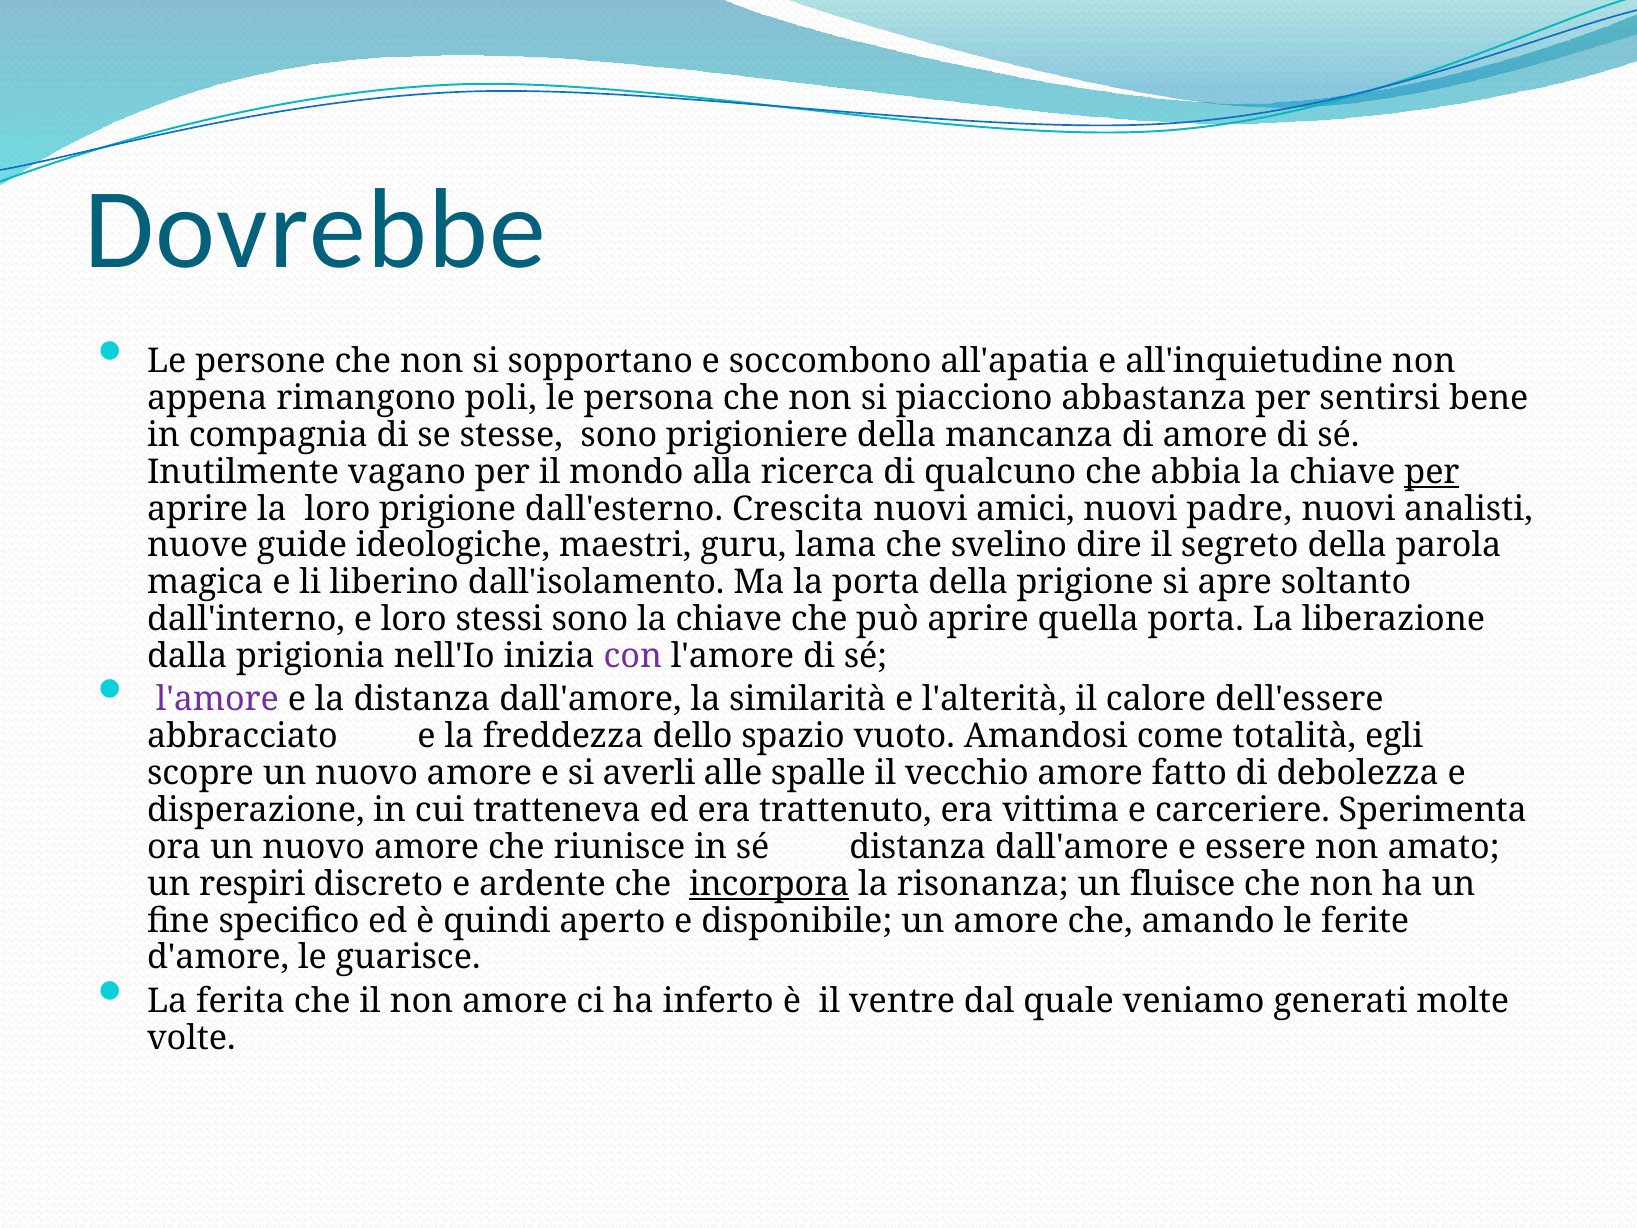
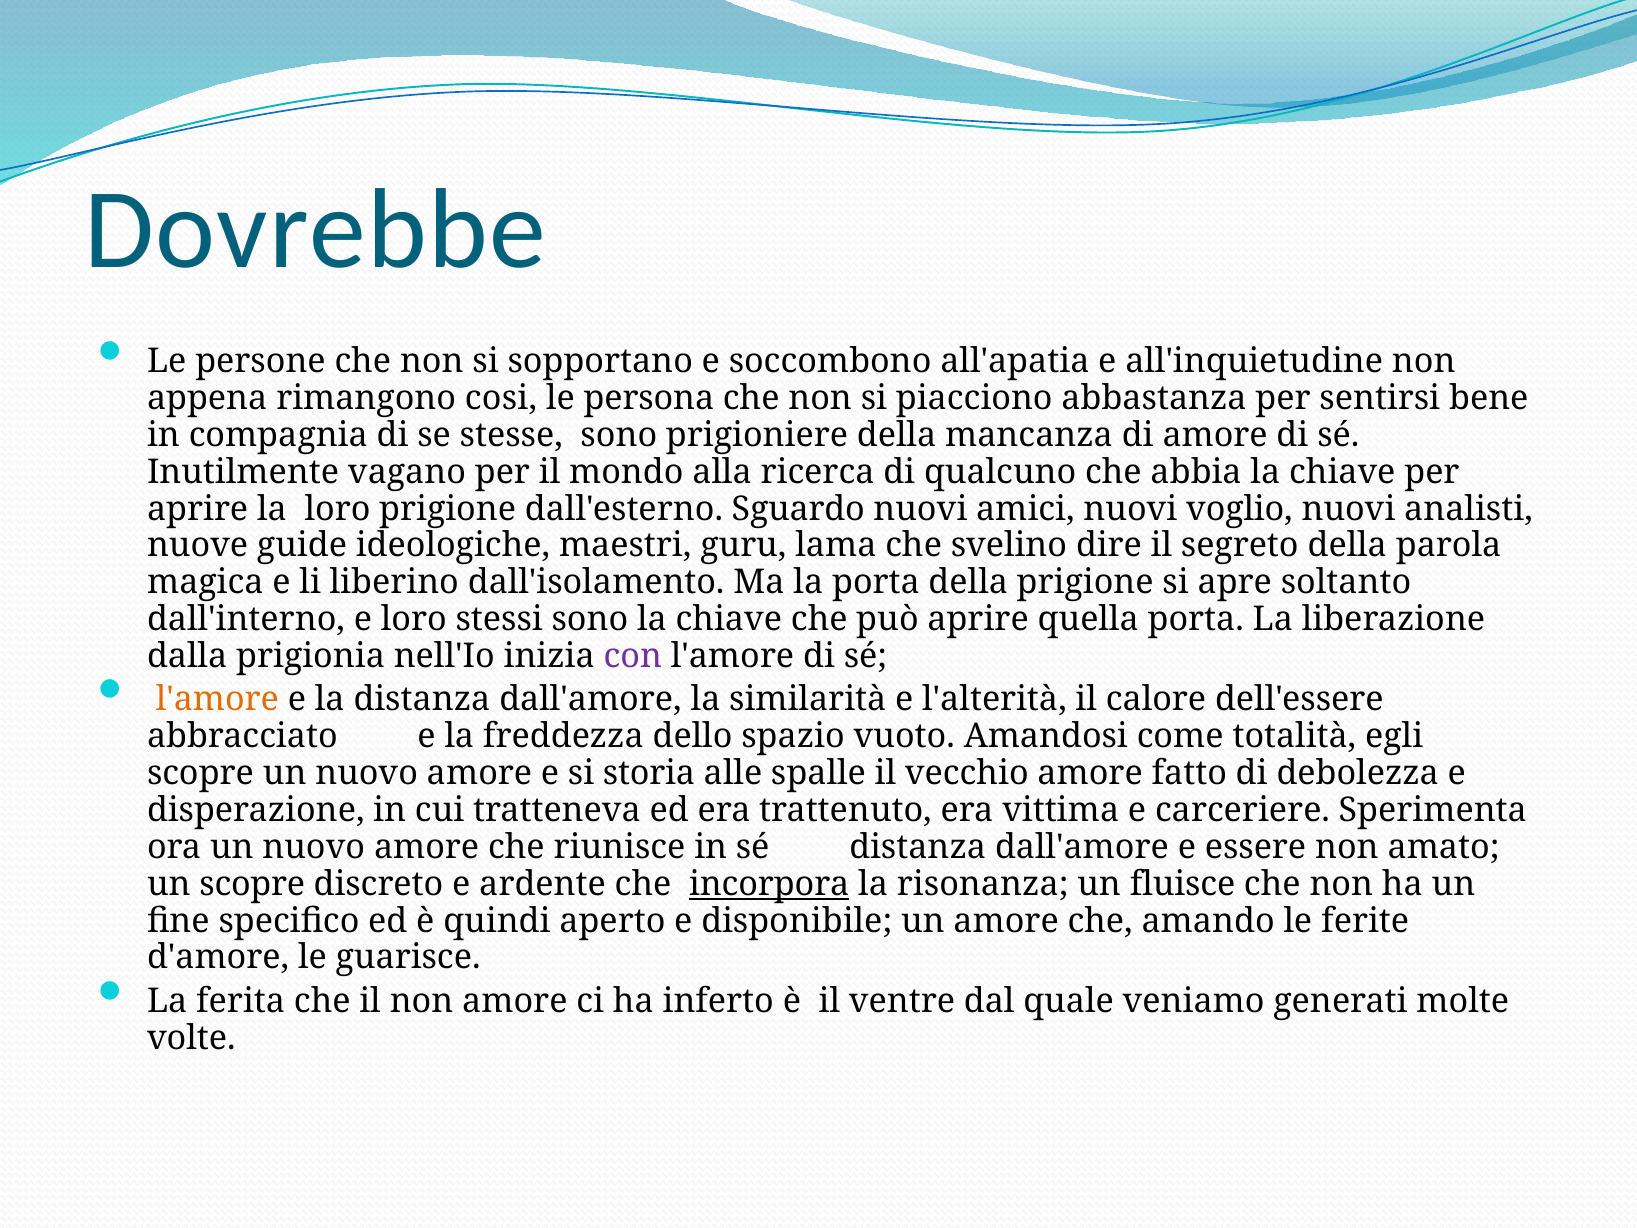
poli: poli -> cosi
per at (1432, 472) underline: present -> none
Crescita: Crescita -> Sguardo
padre: padre -> voglio
l'amore at (217, 699) colour: purple -> orange
averli: averli -> storia
un respiri: respiri -> scopre
